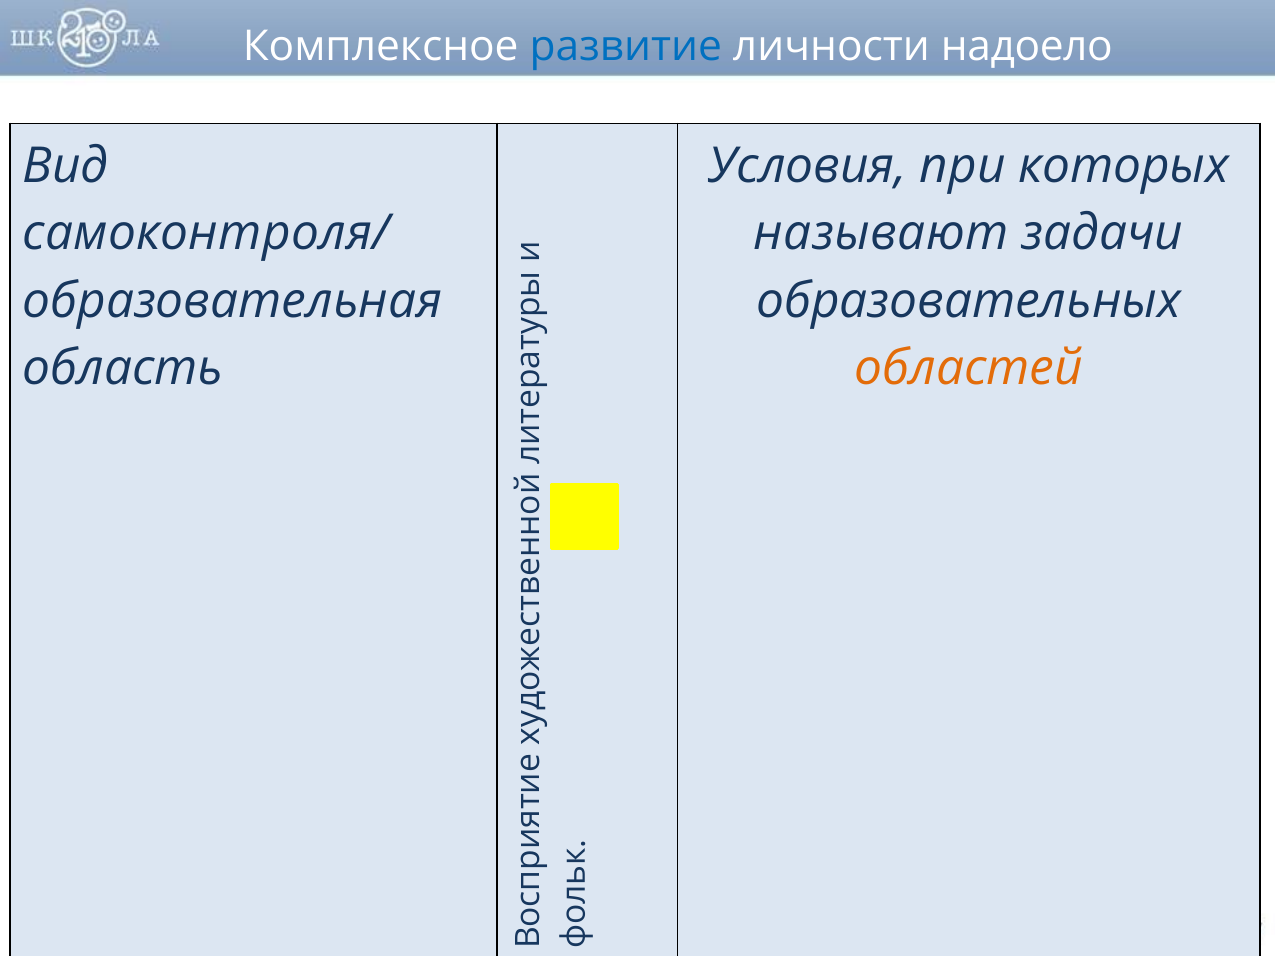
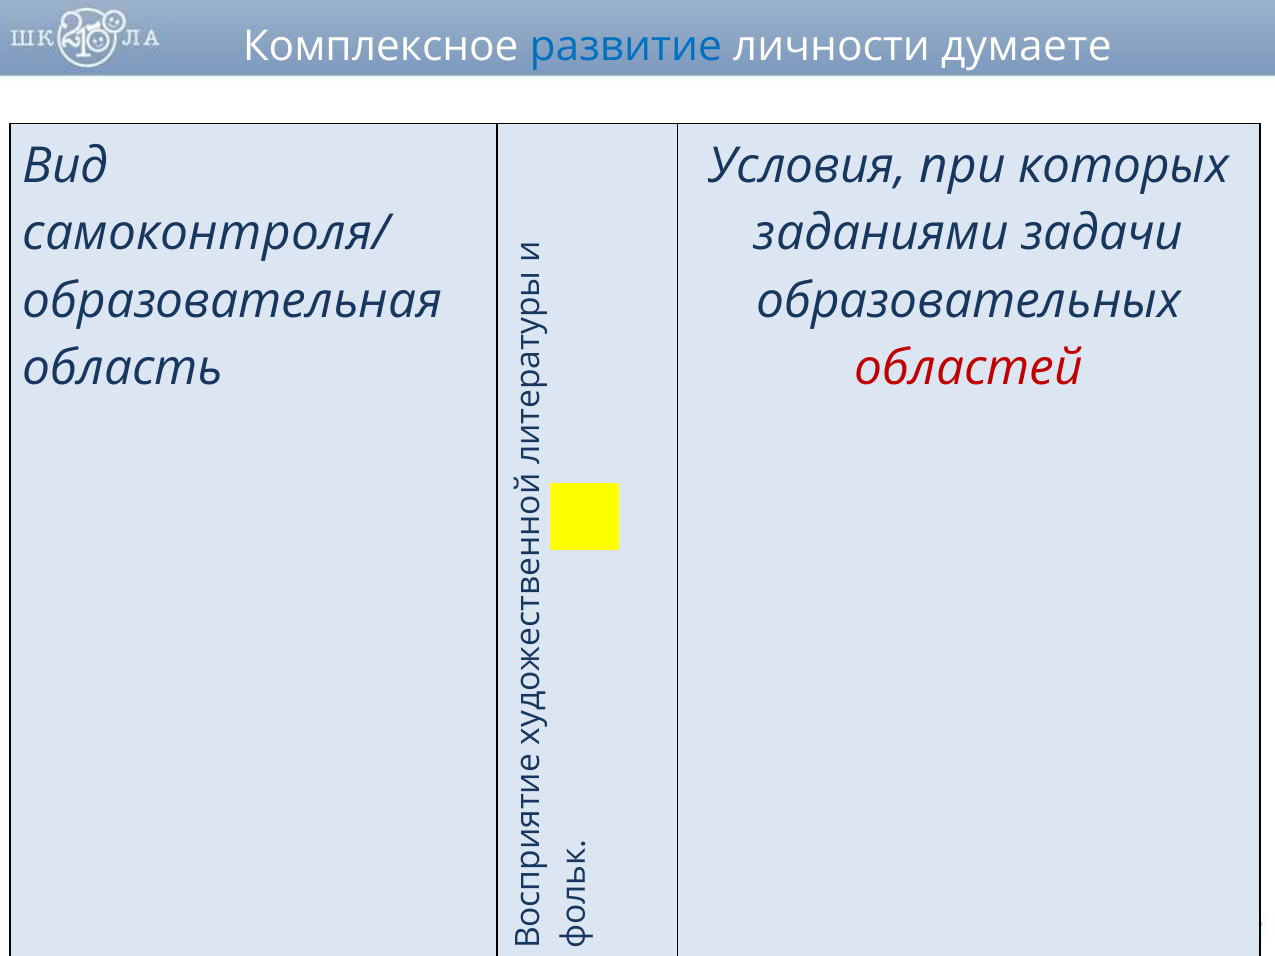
надоело: надоело -> думаете
называют: называют -> заданиями
областей colour: orange -> red
